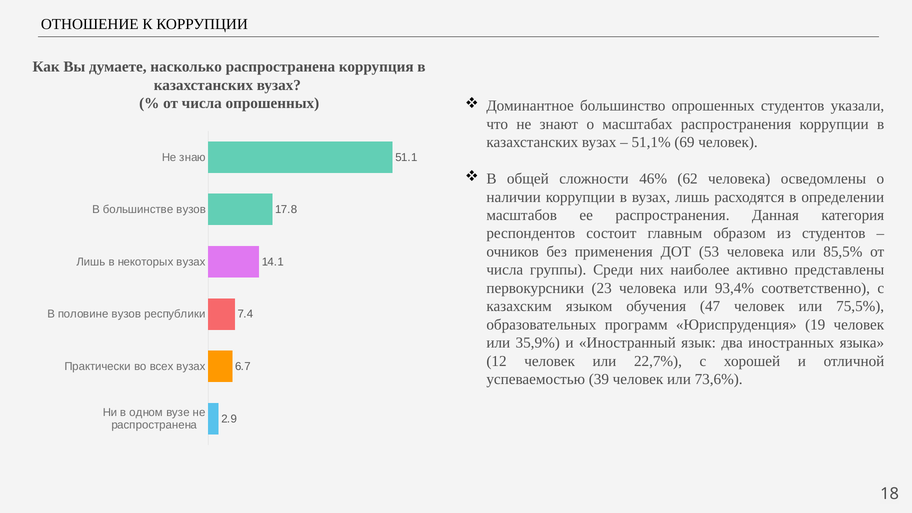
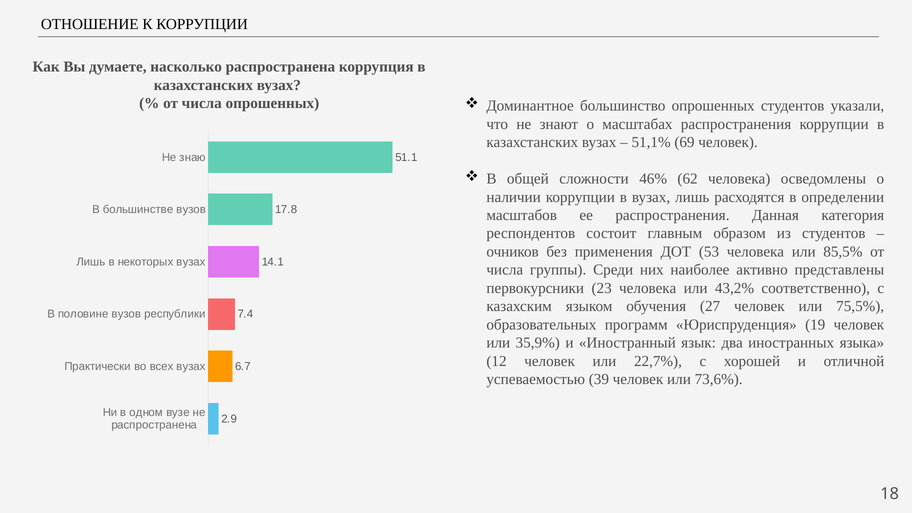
93,4%: 93,4% -> 43,2%
47: 47 -> 27
